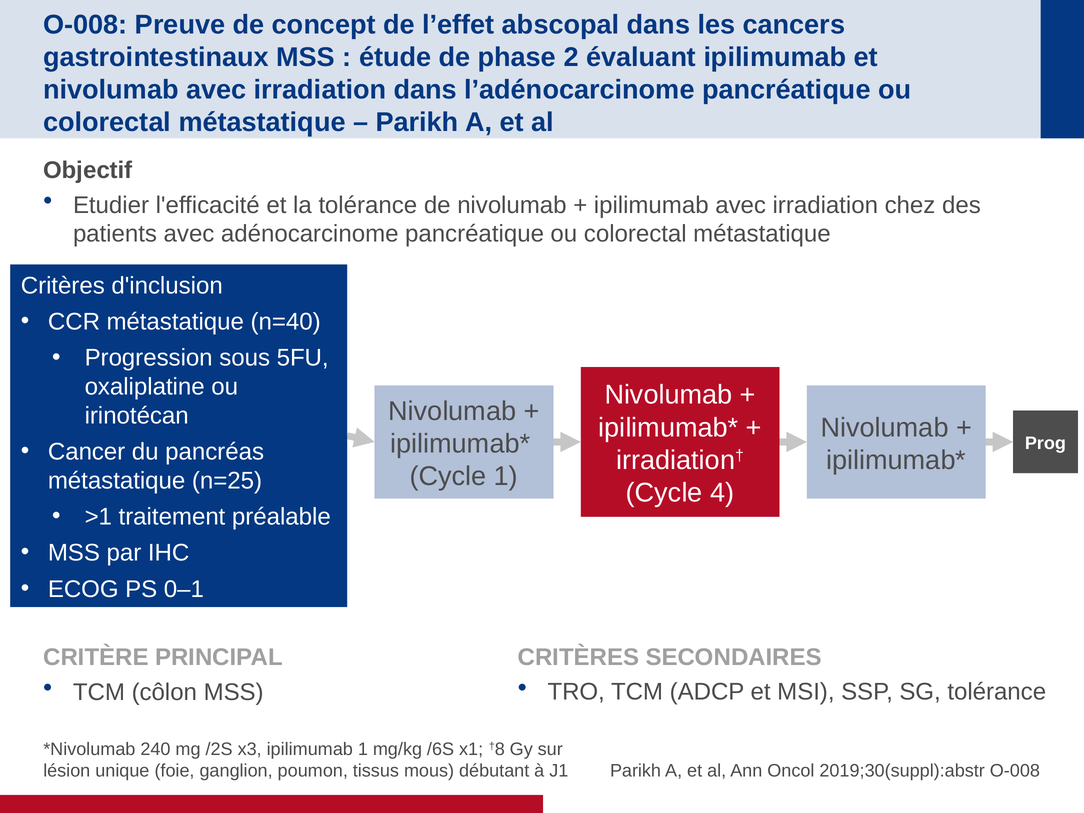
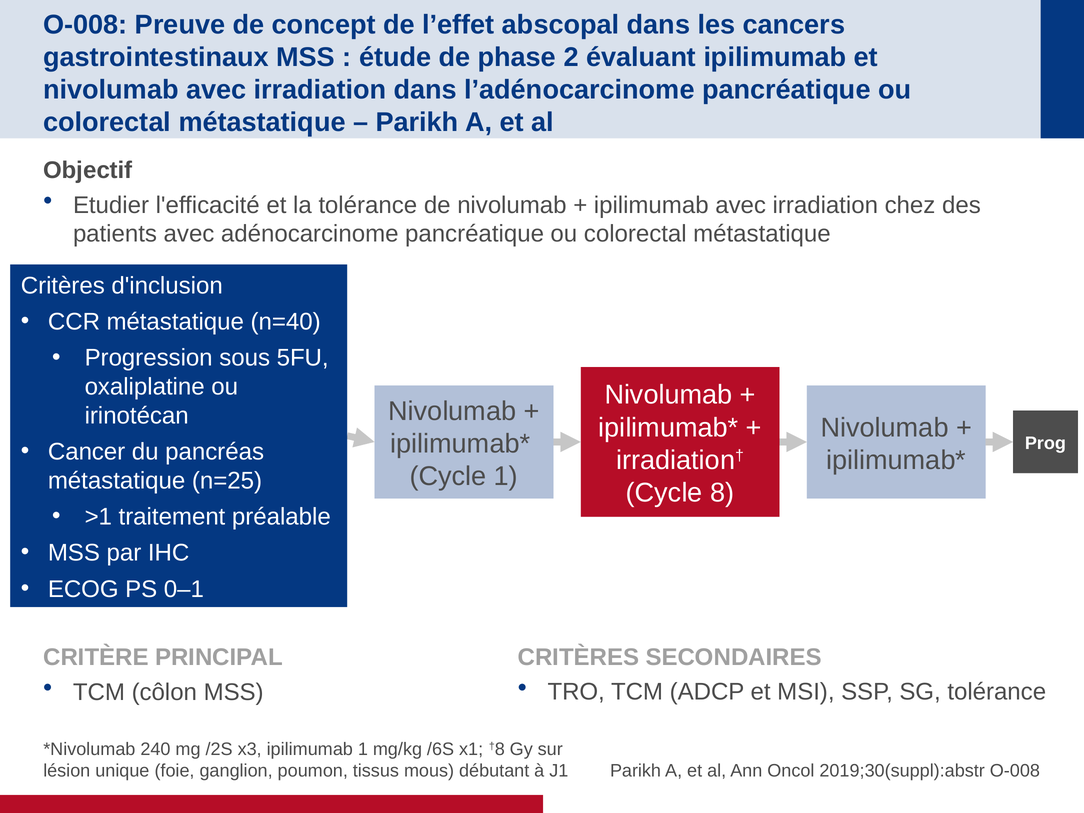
4: 4 -> 8
